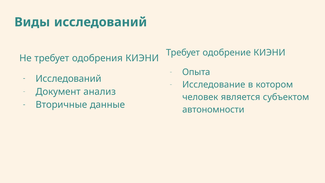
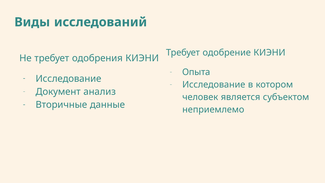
Исследований at (68, 79): Исследований -> Исследование
автономности: автономности -> неприемлемо
